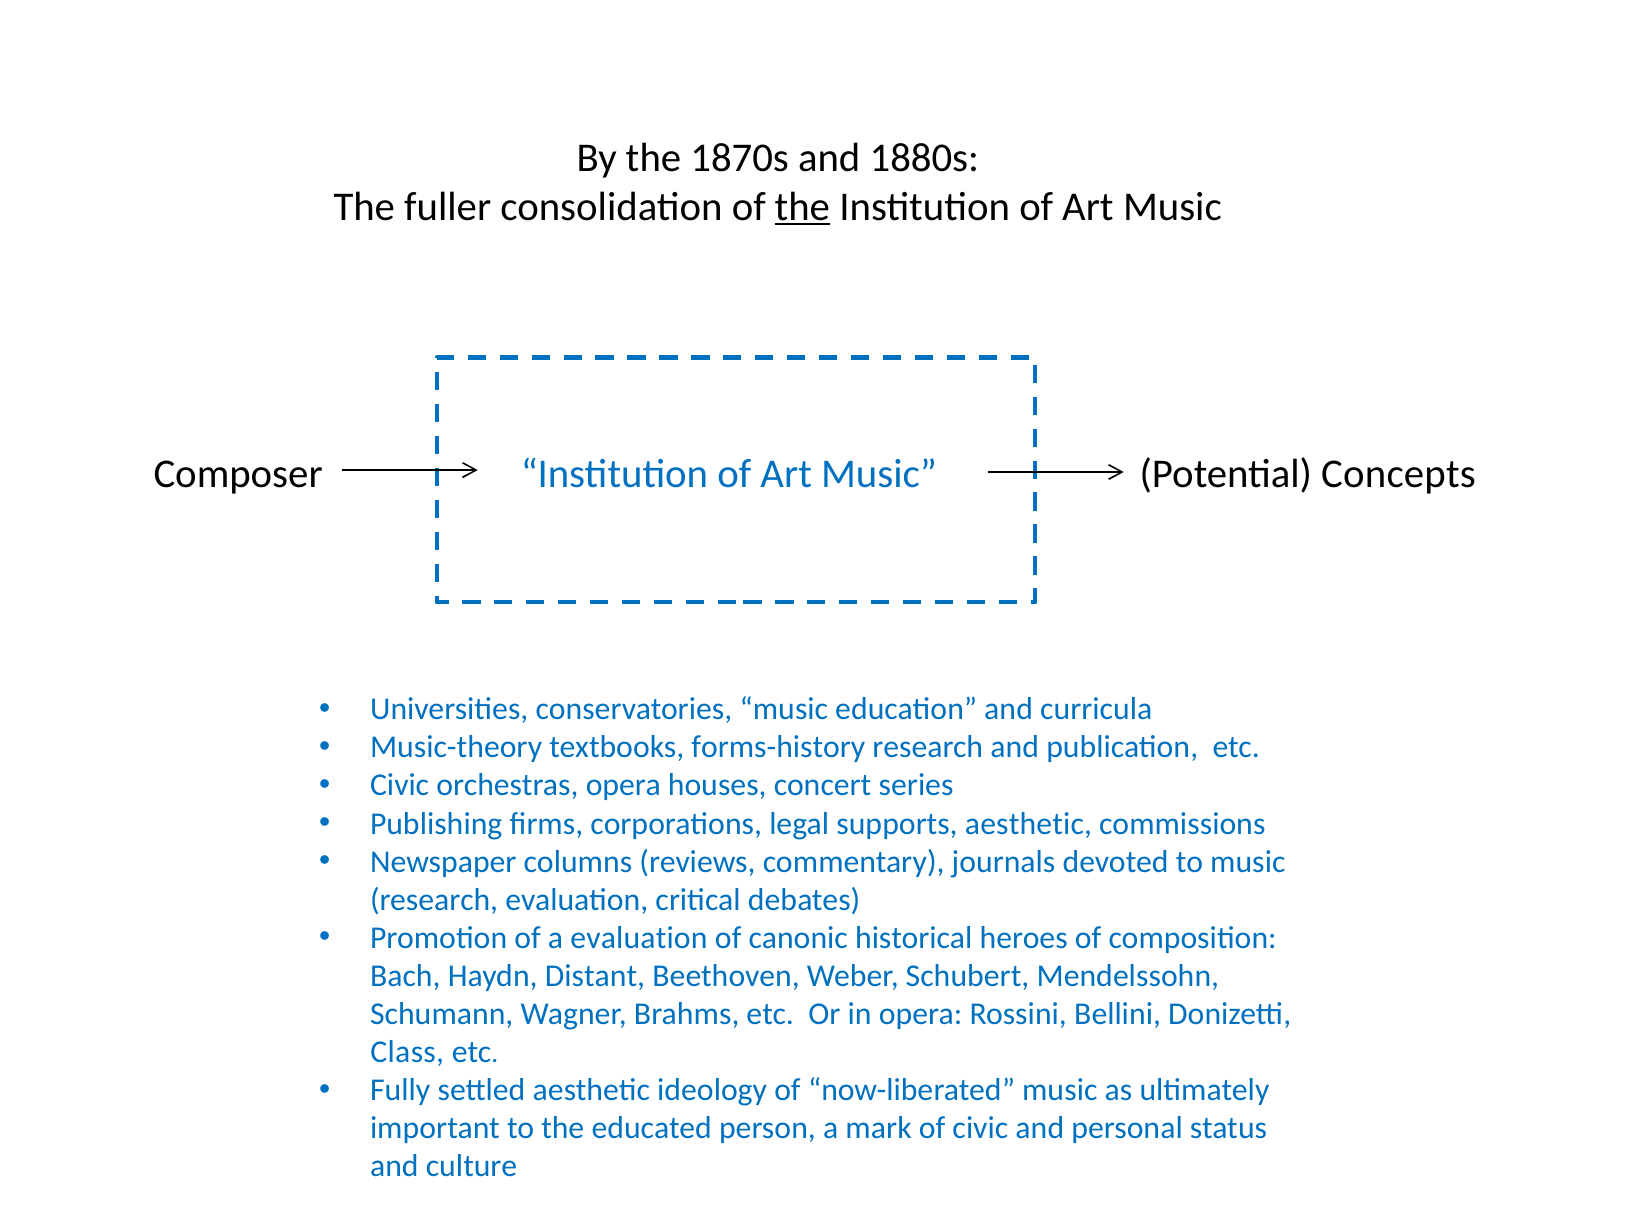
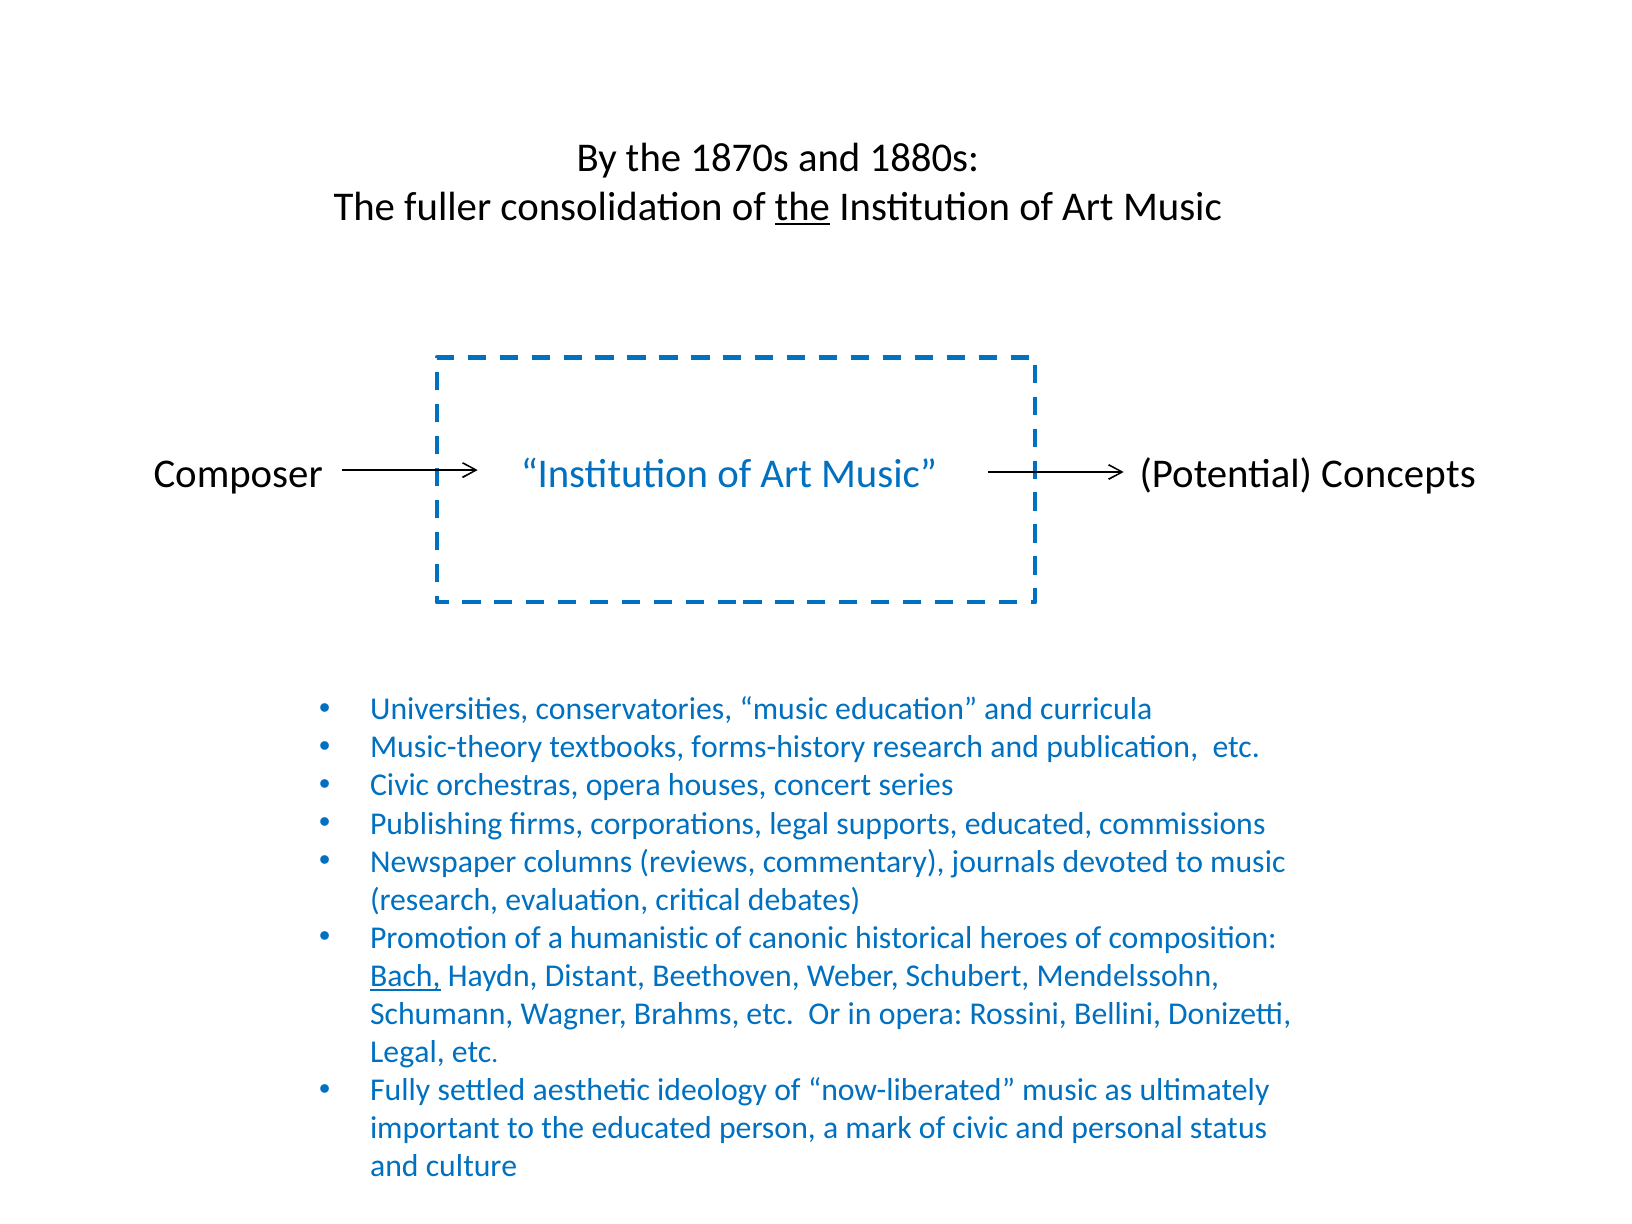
supports aesthetic: aesthetic -> educated
a evaluation: evaluation -> humanistic
Bach underline: none -> present
Class at (407, 1052): Class -> Legal
